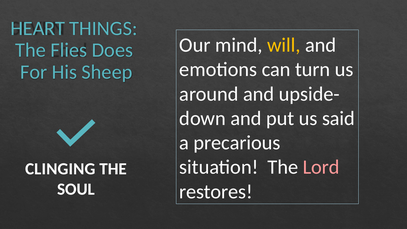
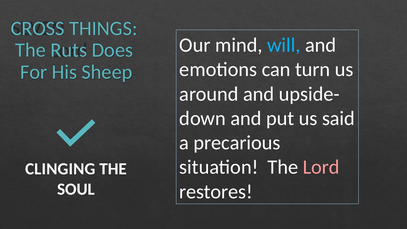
HEART: HEART -> CROSS
will colour: yellow -> light blue
Flies: Flies -> Ruts
